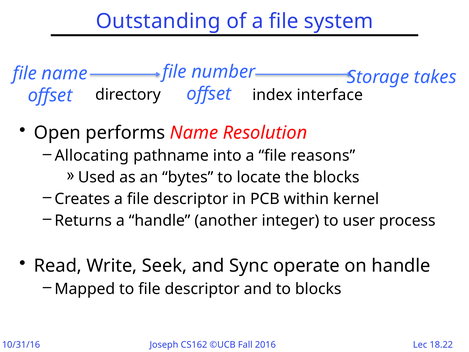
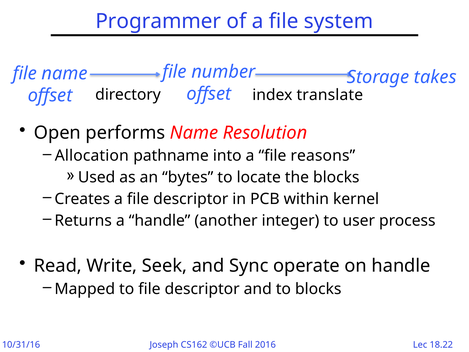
Outstanding: Outstanding -> Programmer
interface: interface -> translate
Allocating: Allocating -> Allocation
